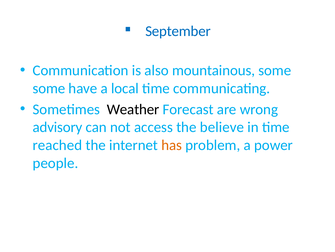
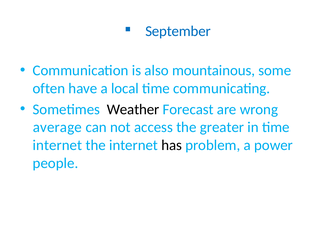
some at (49, 88): some -> often
advisory: advisory -> average
believe: believe -> greater
reached at (57, 145): reached -> internet
has colour: orange -> black
